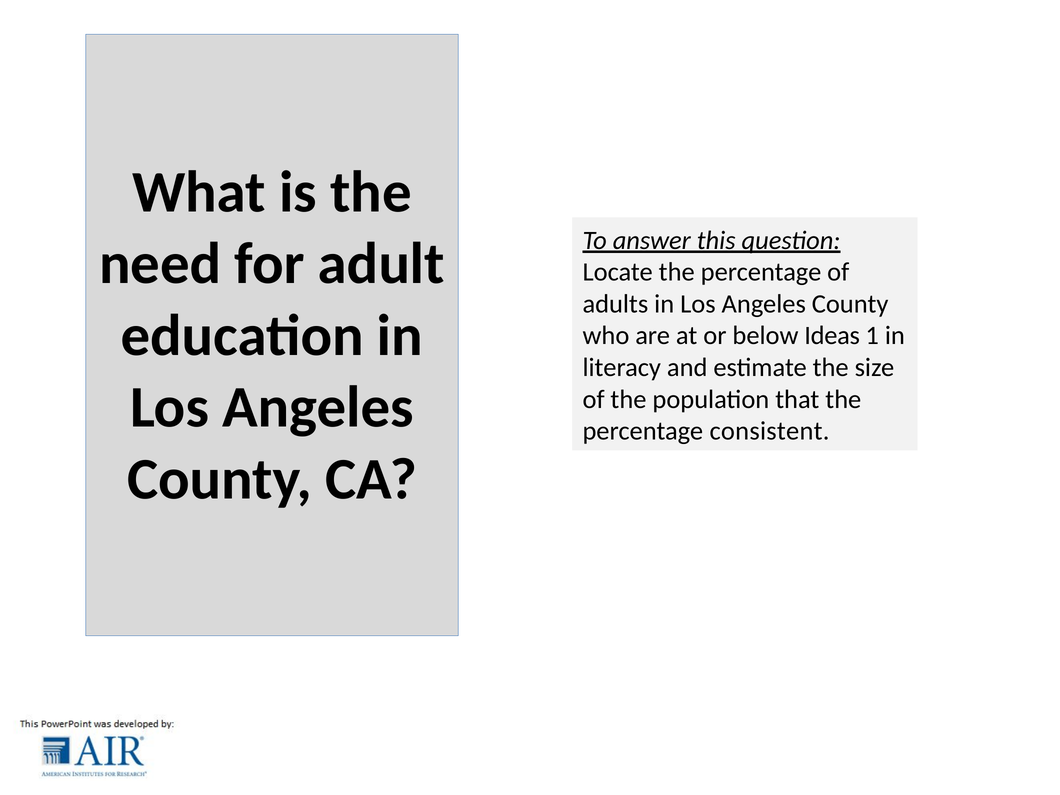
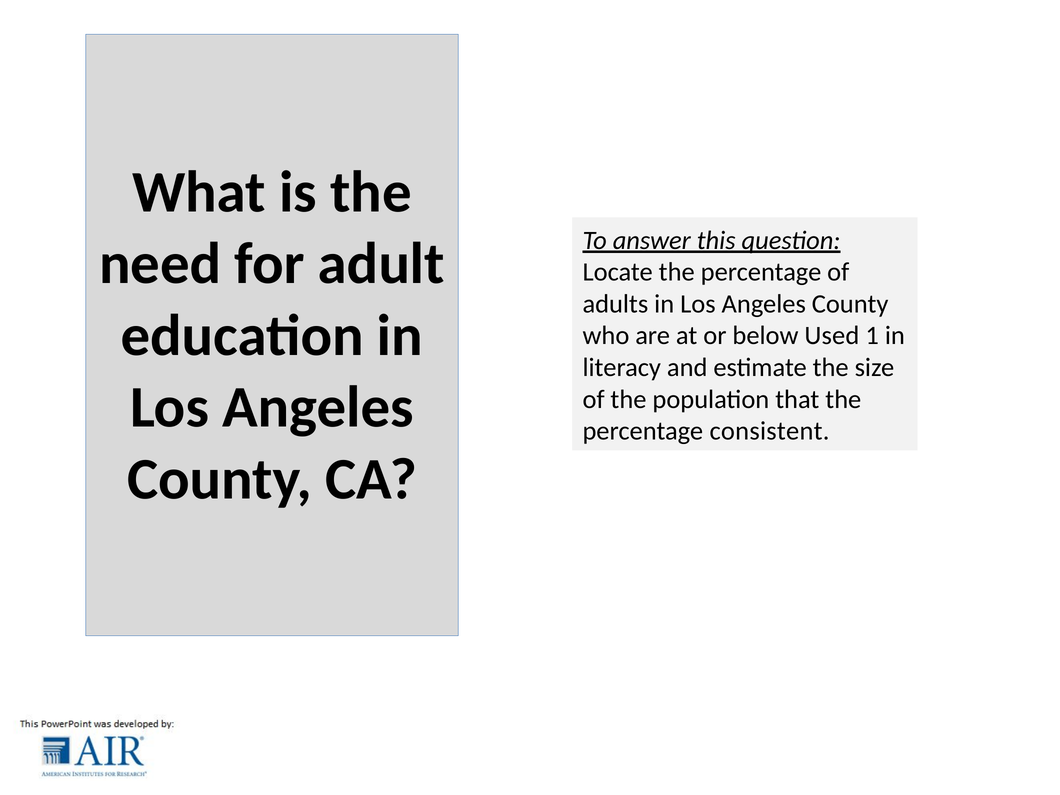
Ideas: Ideas -> Used
